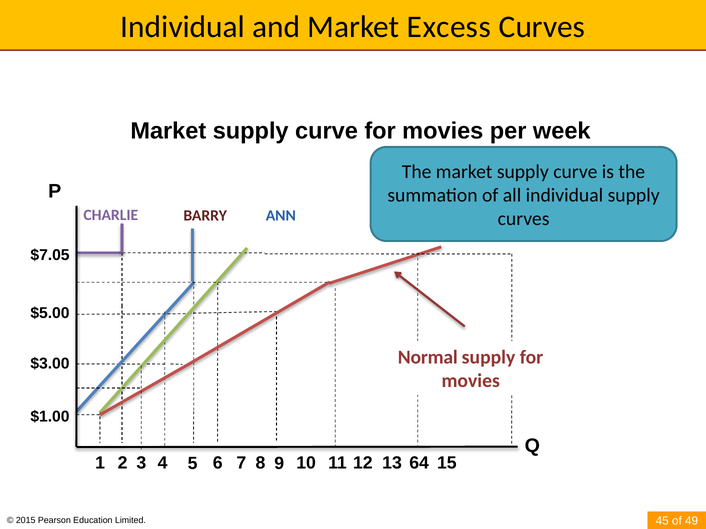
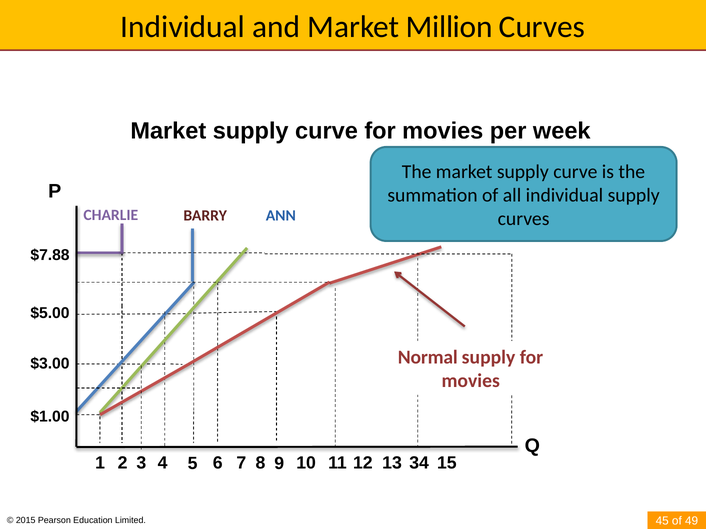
Excess: Excess -> Million
$7.05: $7.05 -> $7.88
64: 64 -> 34
